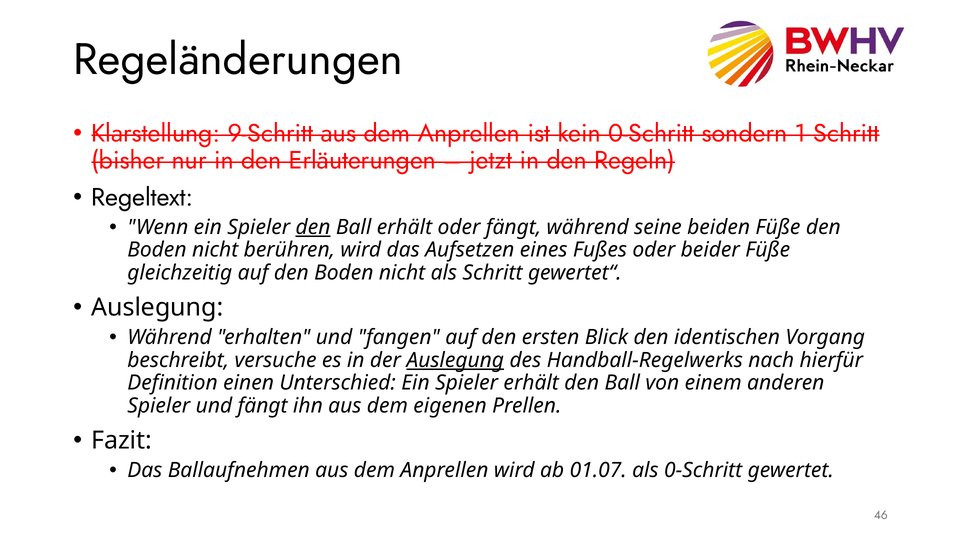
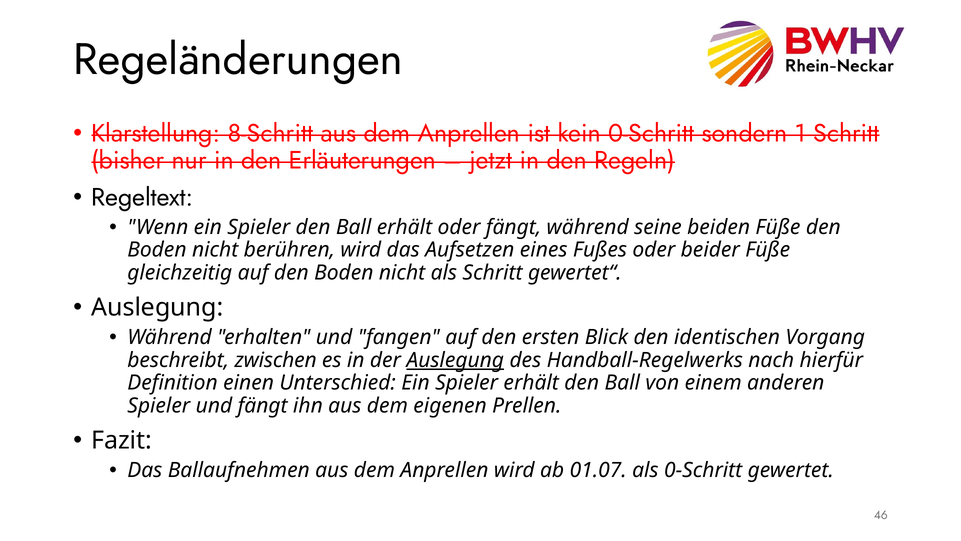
9-Schritt: 9-Schritt -> 8-Schritt
den at (313, 227) underline: present -> none
versuche: versuche -> zwischen
